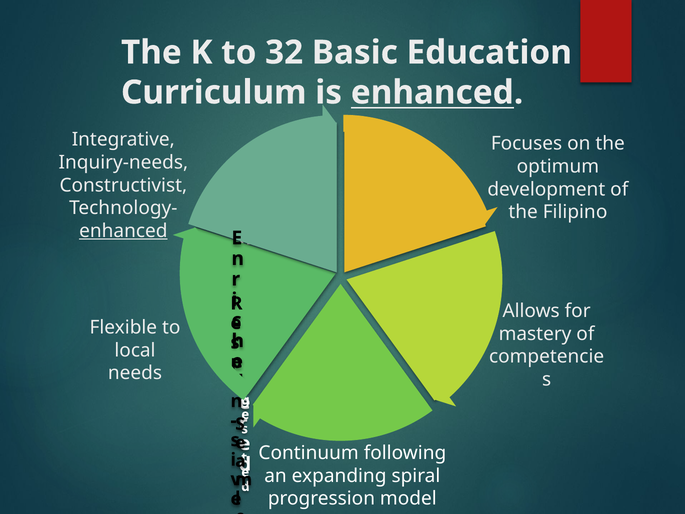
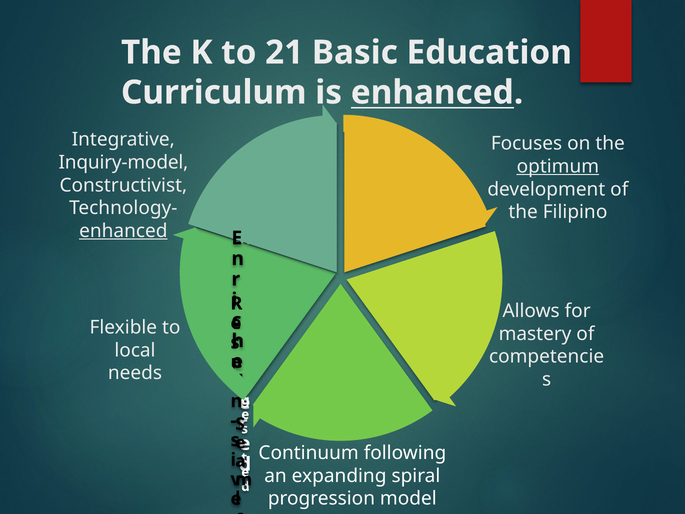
32: 32 -> 21
Inquiry-needs: Inquiry-needs -> Inquiry-model
optimum underline: none -> present
